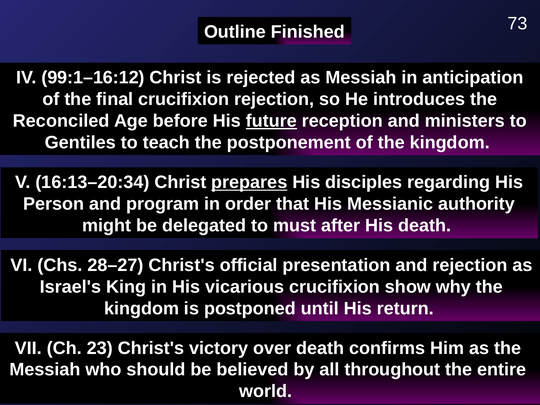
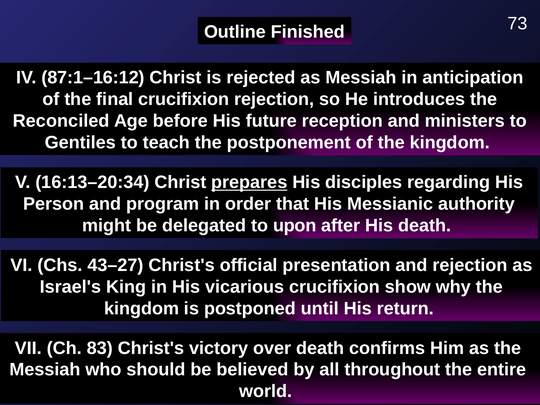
99:1–16:12: 99:1–16:12 -> 87:1–16:12
future underline: present -> none
must: must -> upon
28–27: 28–27 -> 43–27
23: 23 -> 83
